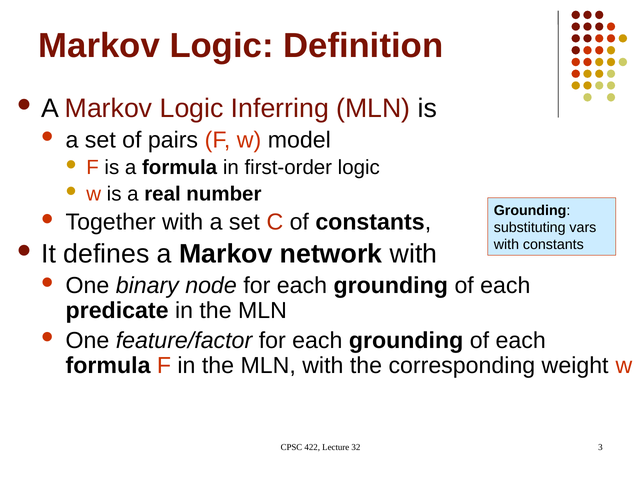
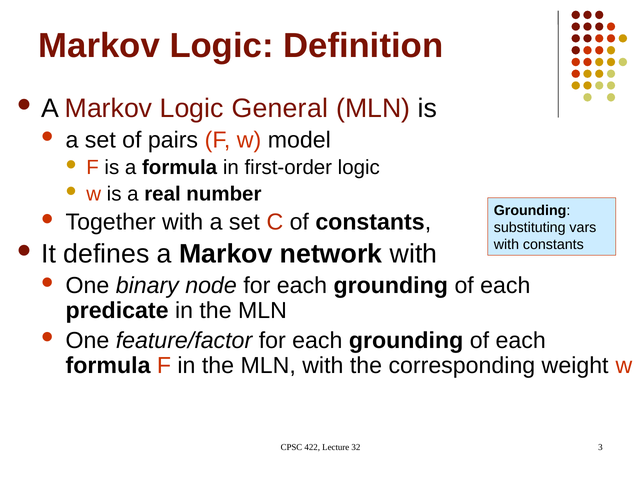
Inferring: Inferring -> General
